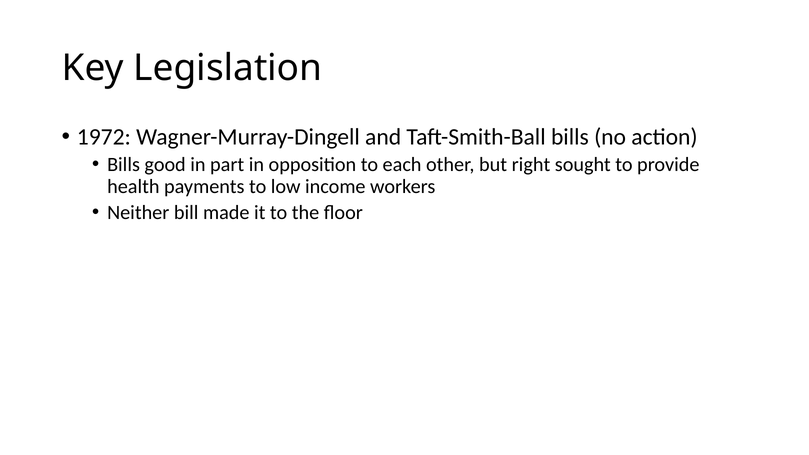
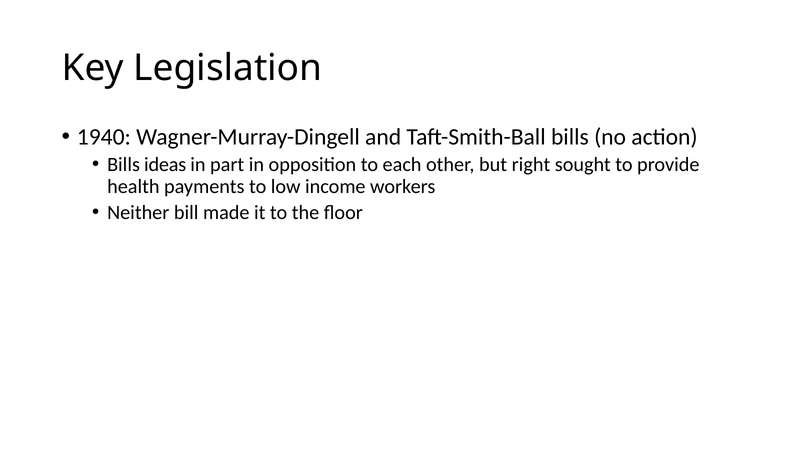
1972: 1972 -> 1940
good: good -> ideas
